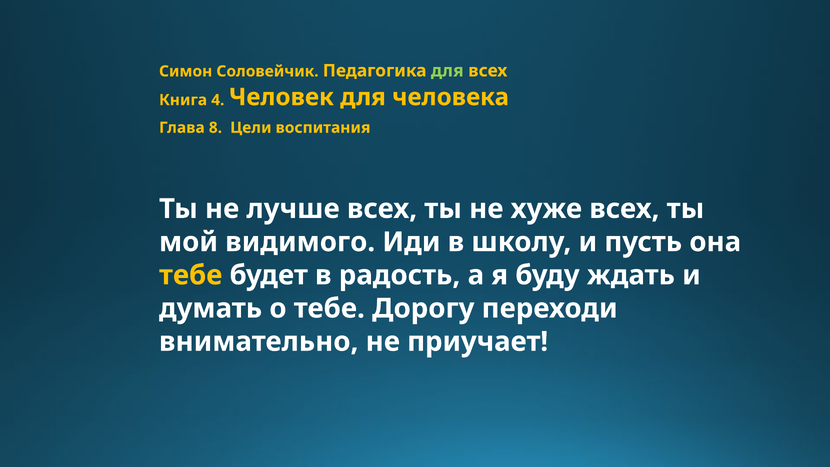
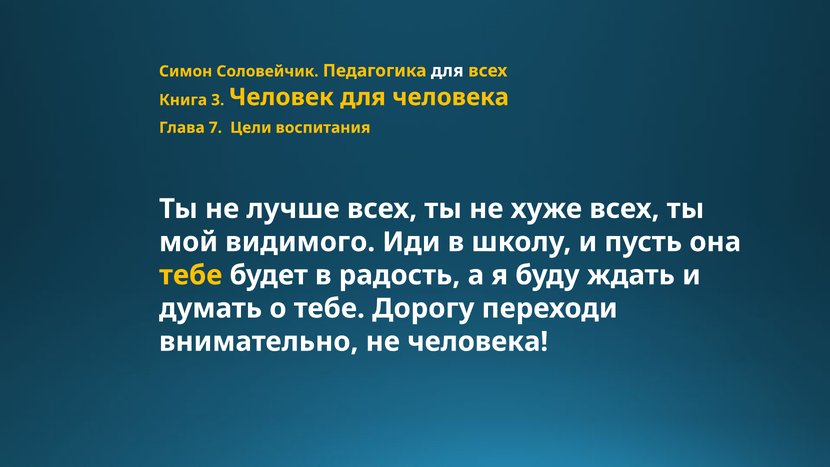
для at (447, 71) colour: light green -> white
4: 4 -> 3
8: 8 -> 7
не приучает: приучает -> человека
